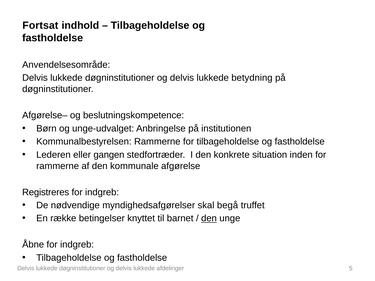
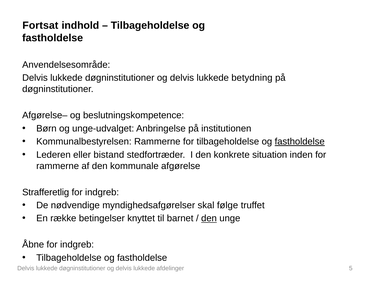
fastholdelse at (300, 142) underline: none -> present
gangen: gangen -> bistand
Registreres: Registreres -> Strafferetlig
begå: begå -> følge
